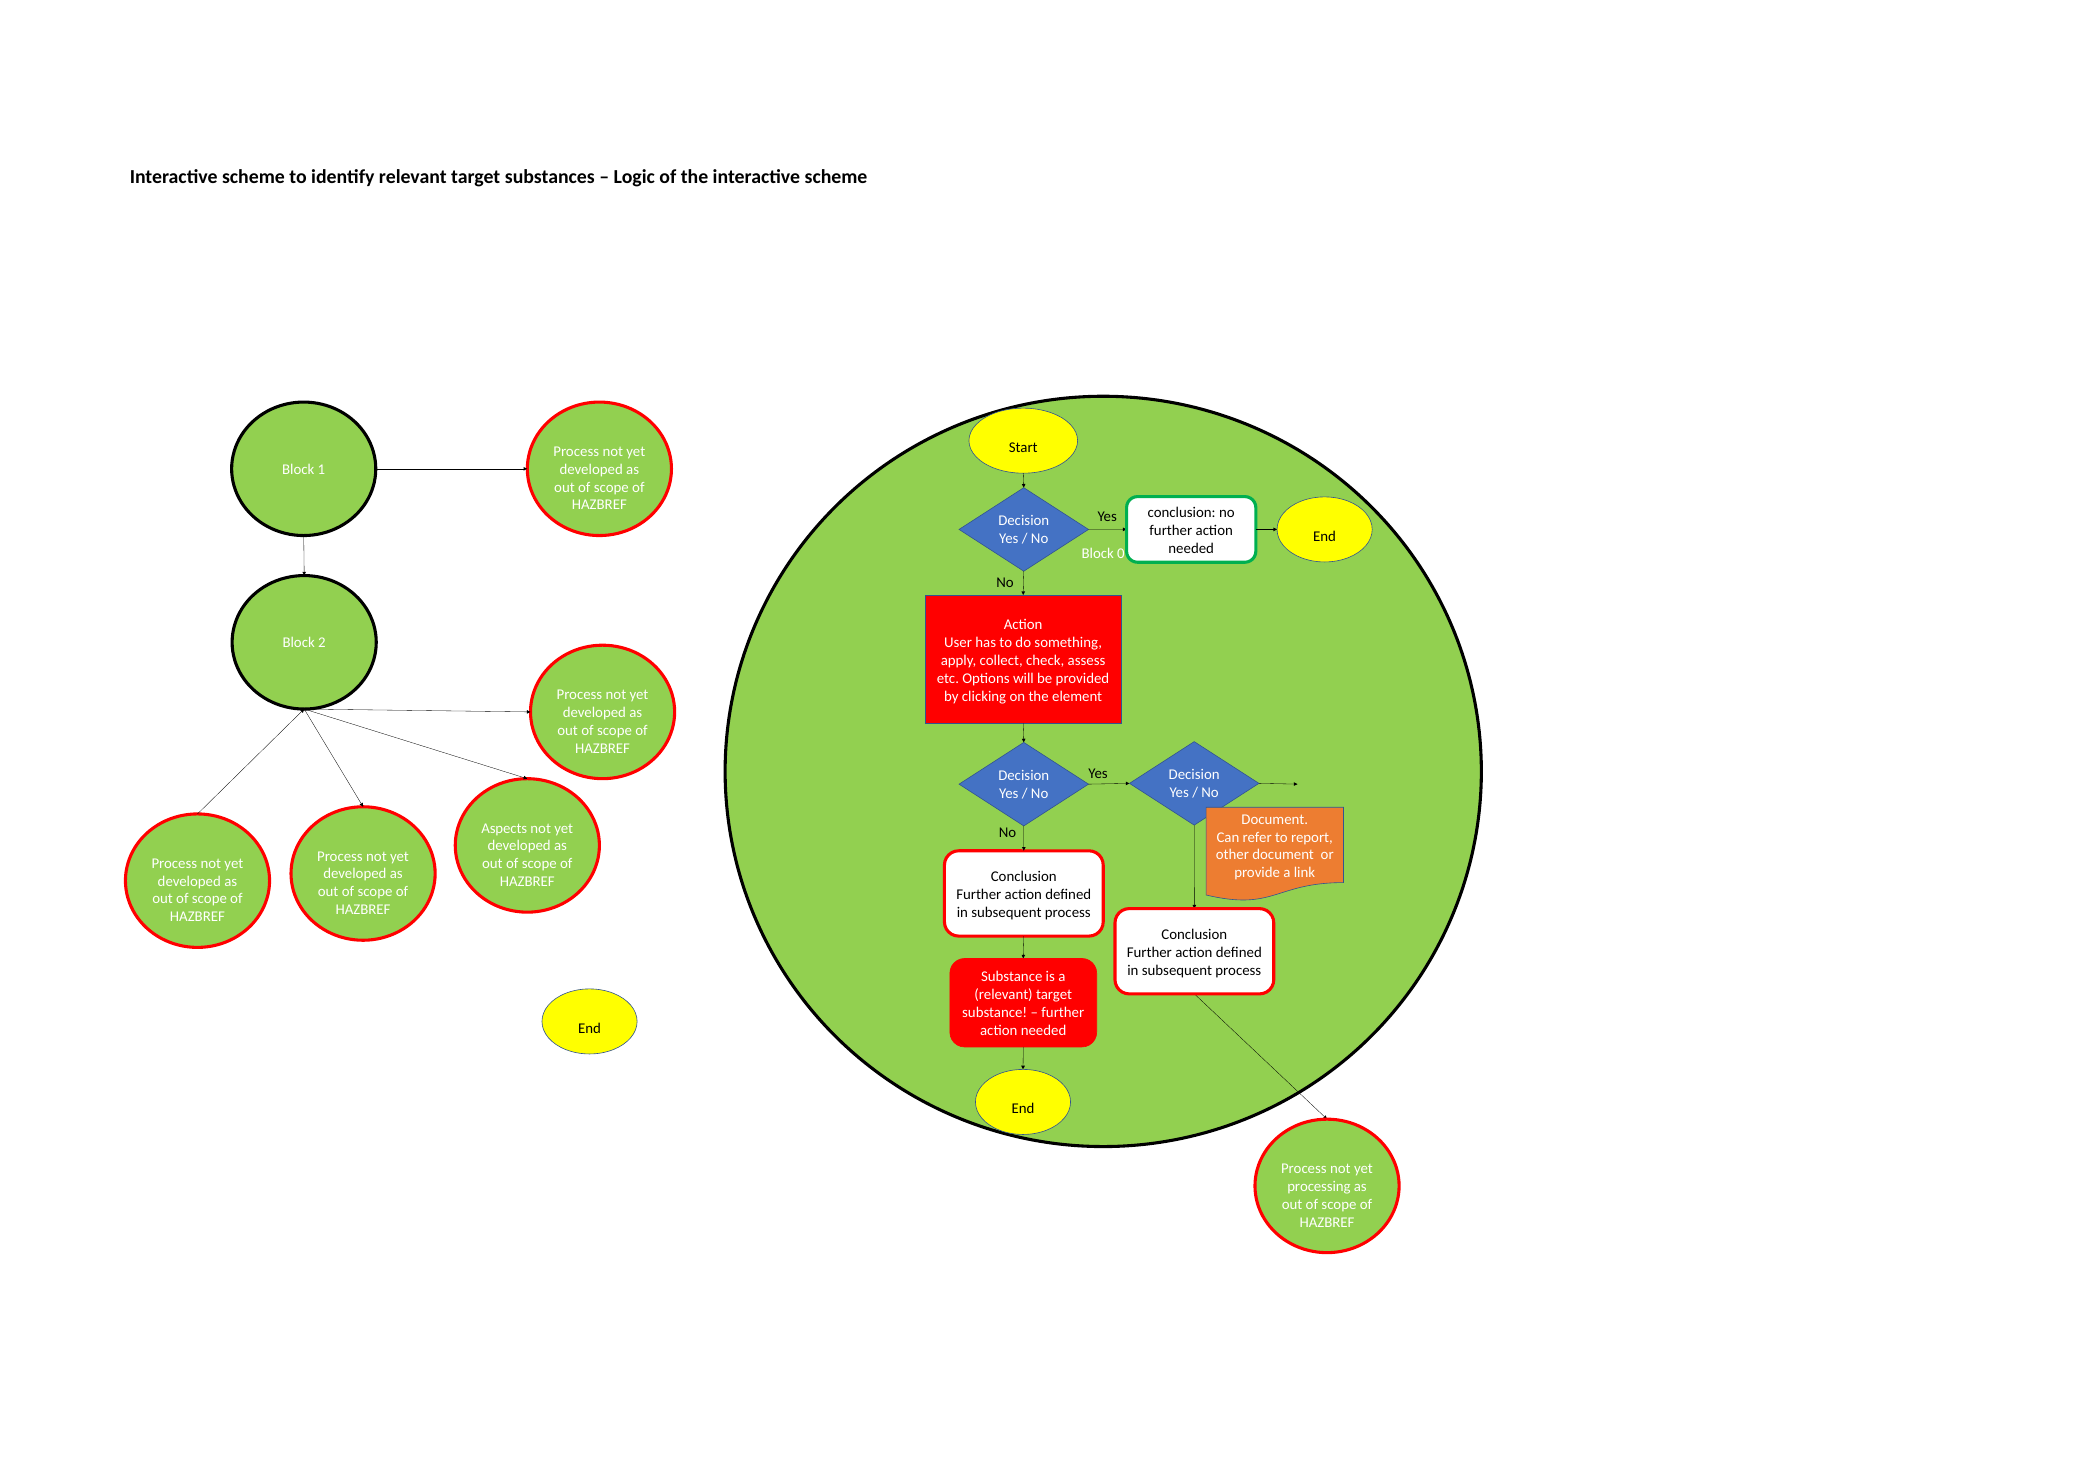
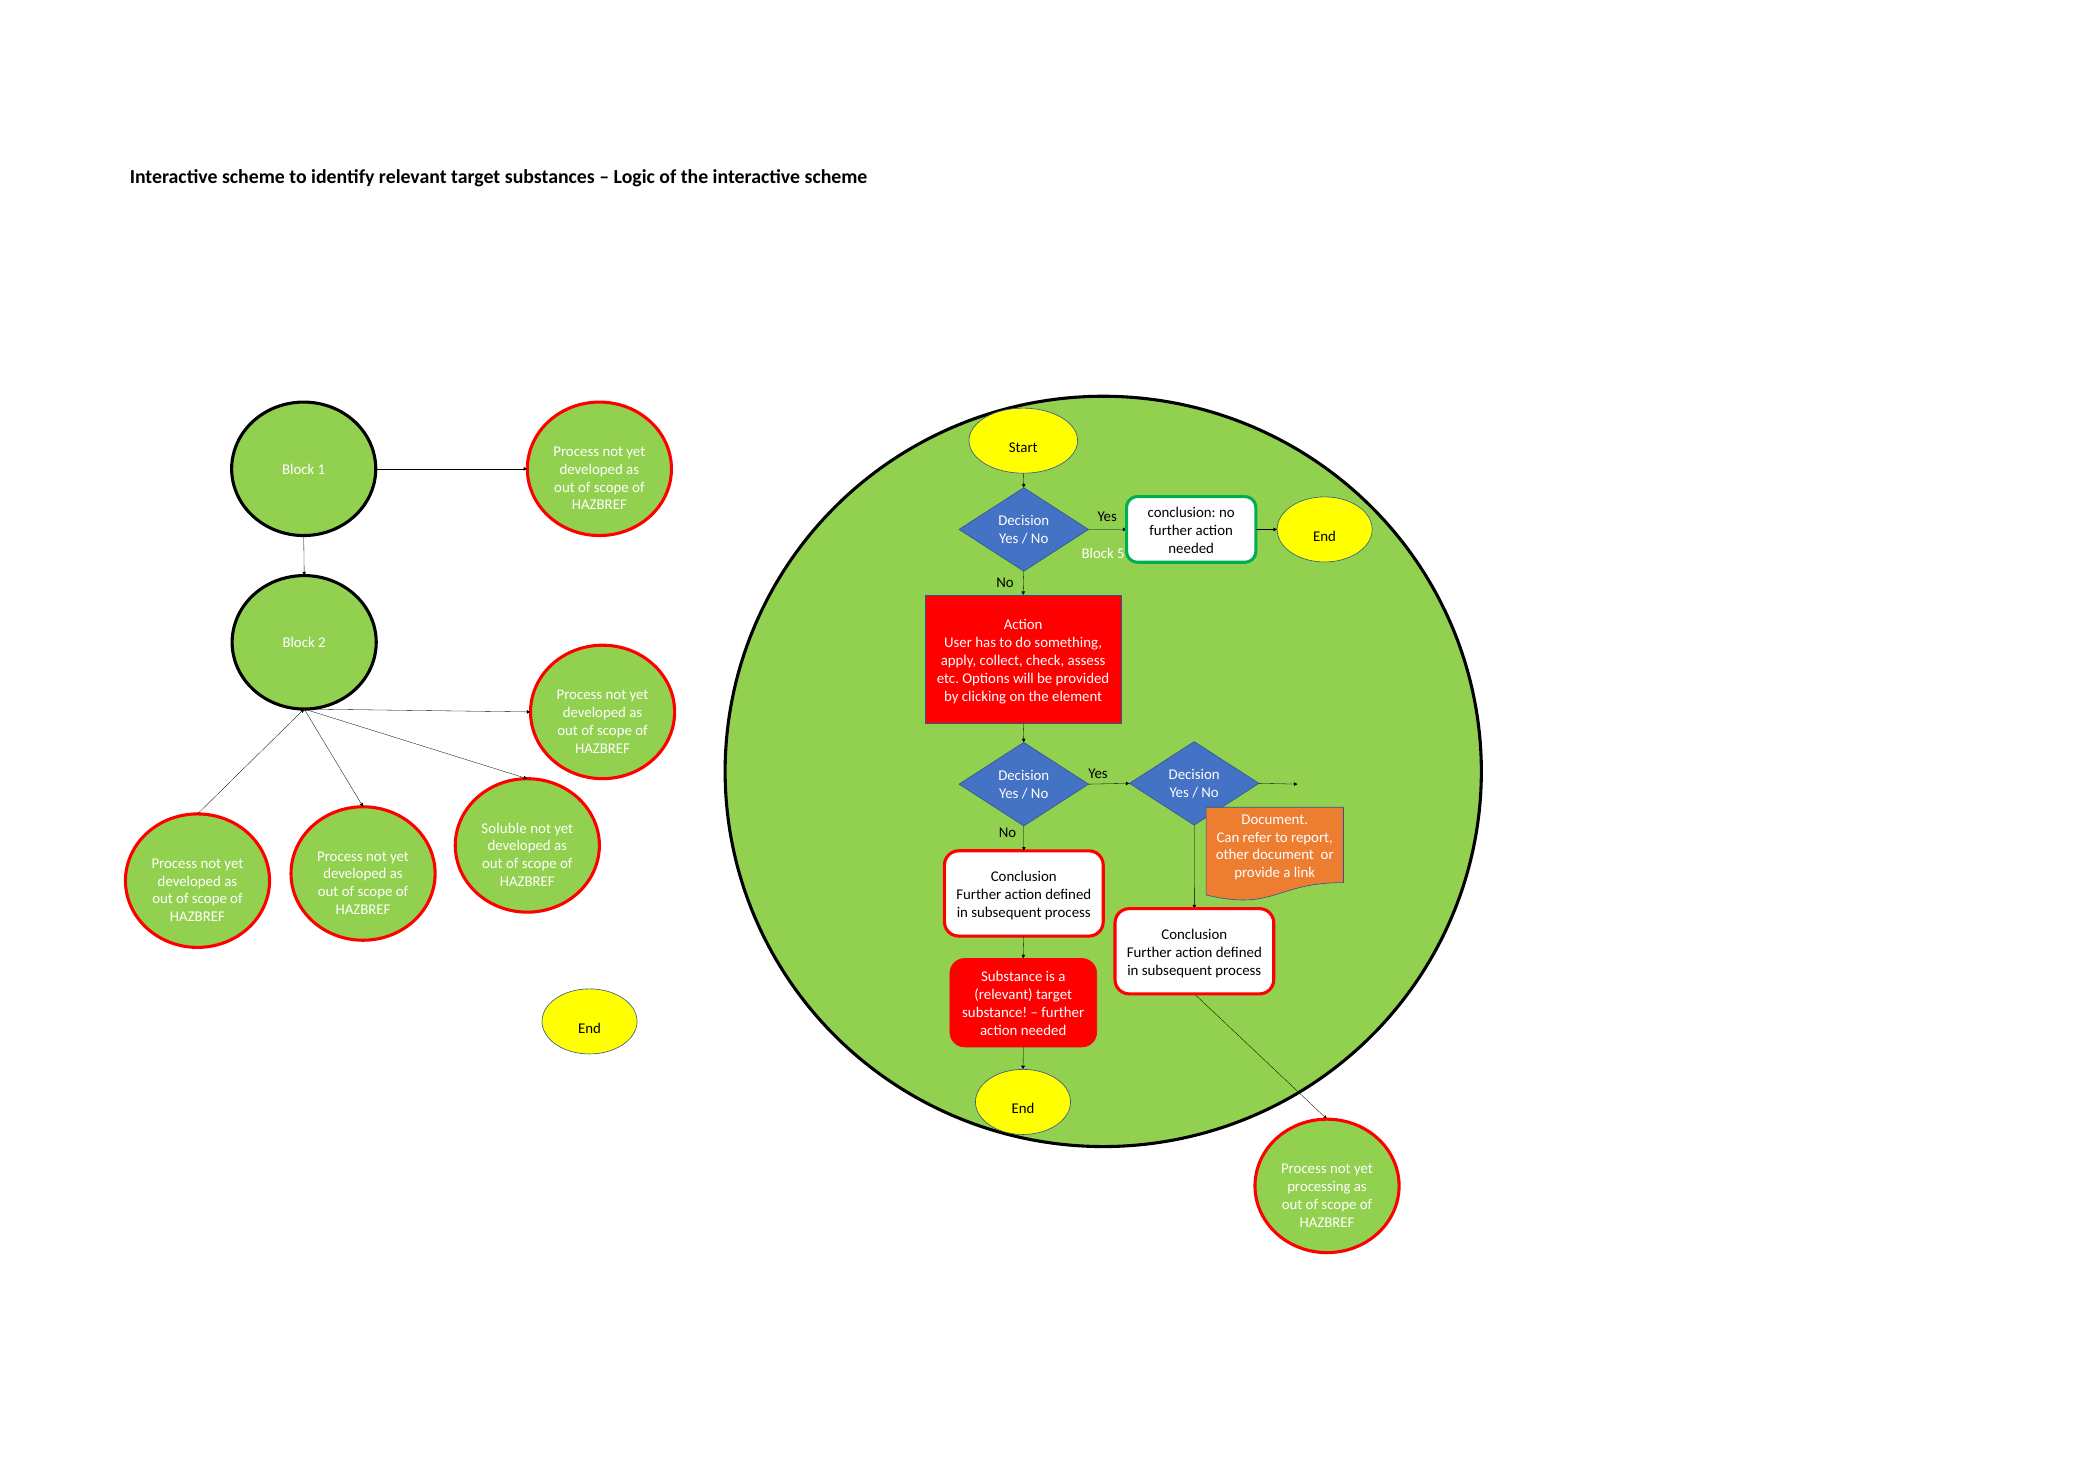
0: 0 -> 5
Aspects: Aspects -> Soluble
